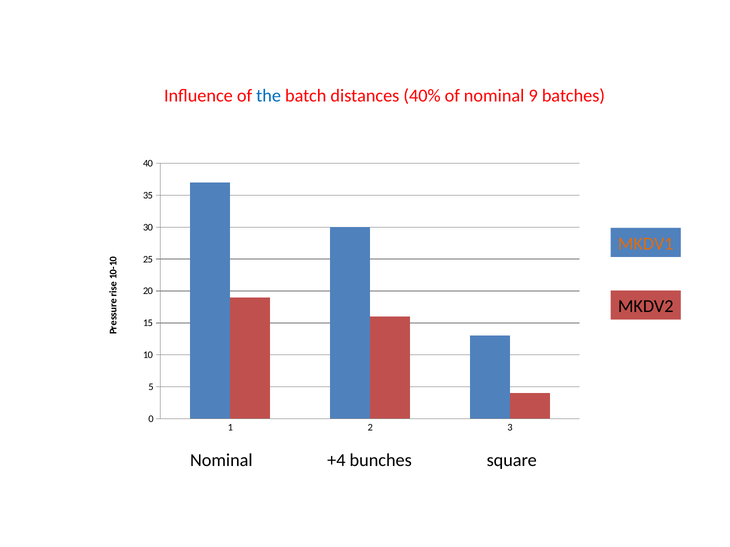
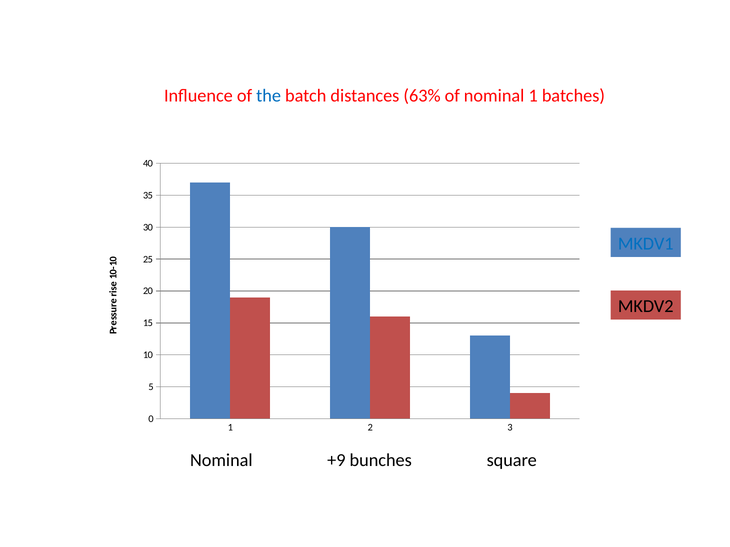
40%: 40% -> 63%
nominal 9: 9 -> 1
MKDV1 colour: orange -> blue
+4: +4 -> +9
